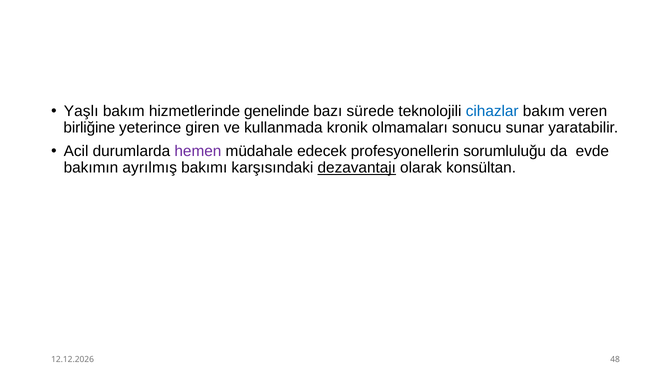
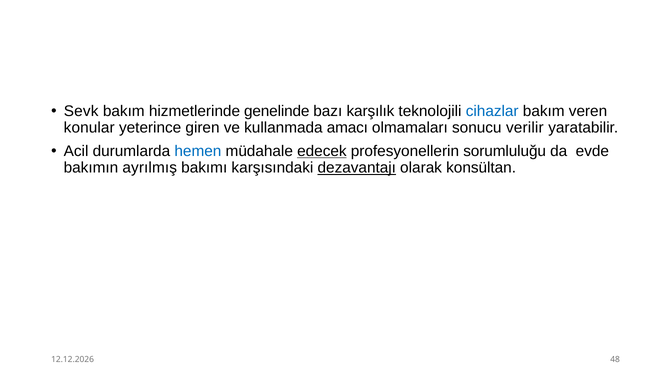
Yaşlı: Yaşlı -> Sevk
sürede: sürede -> karşılık
birliğine: birliğine -> konular
kronik: kronik -> amacı
sunar: sunar -> verilir
hemen colour: purple -> blue
edecek underline: none -> present
